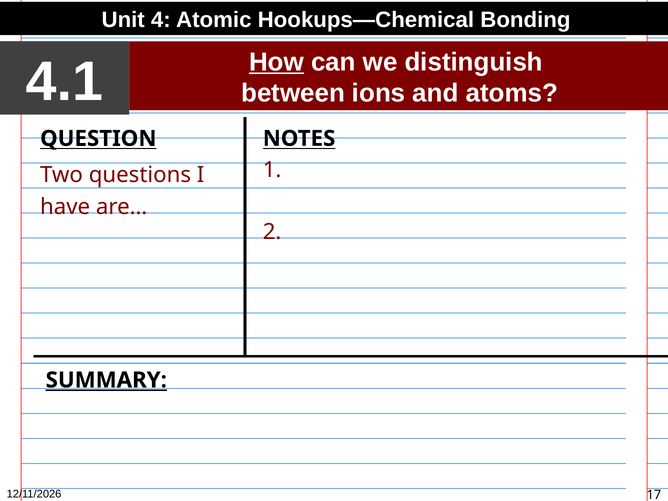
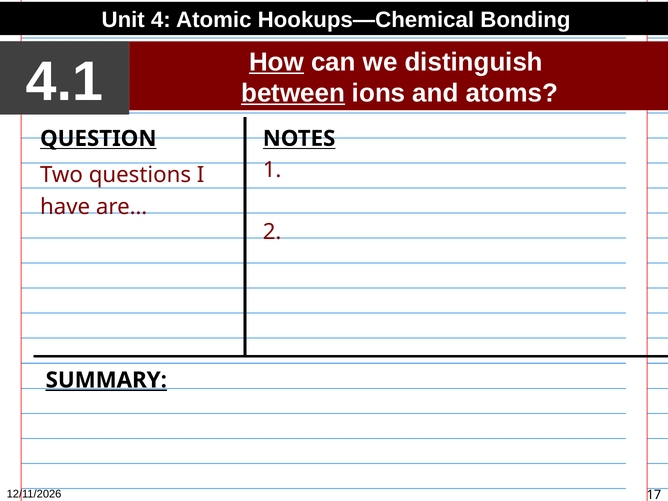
between underline: none -> present
